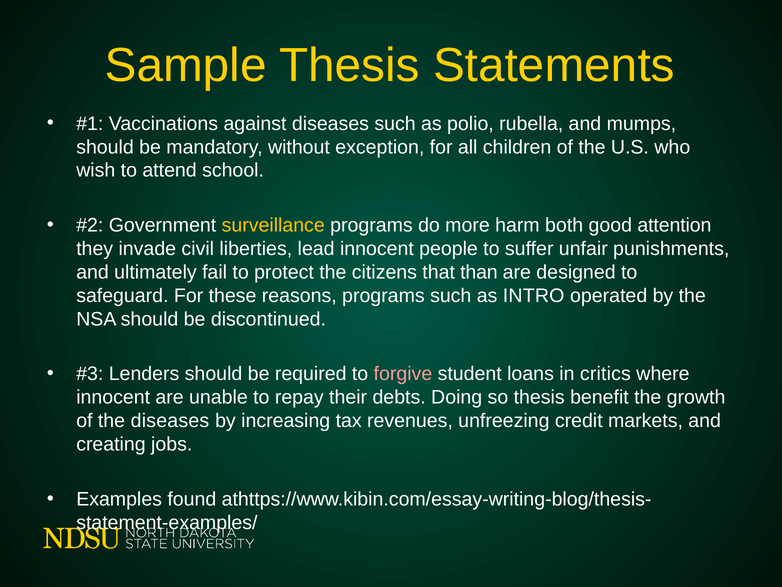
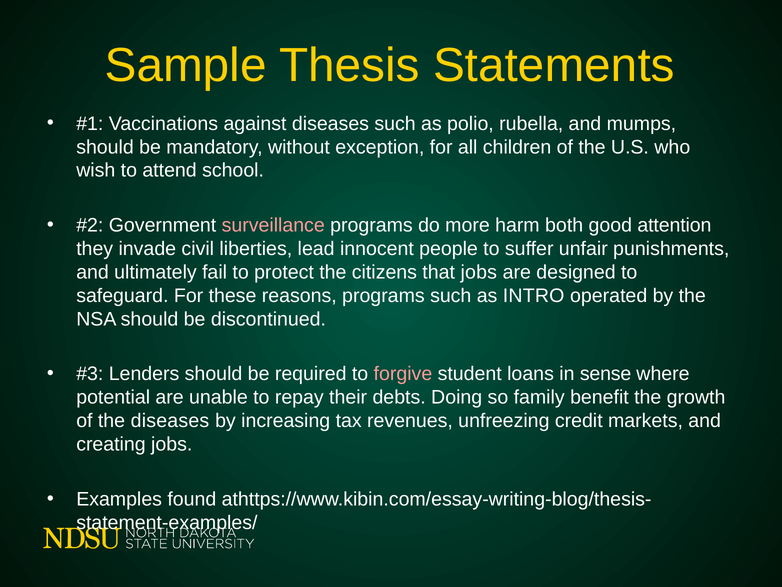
surveillance colour: yellow -> pink
that than: than -> jobs
critics: critics -> sense
innocent at (113, 397): innocent -> potential
so thesis: thesis -> family
